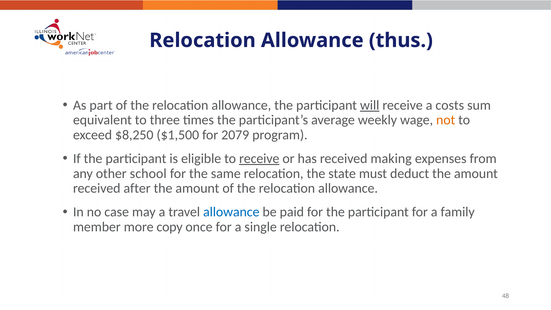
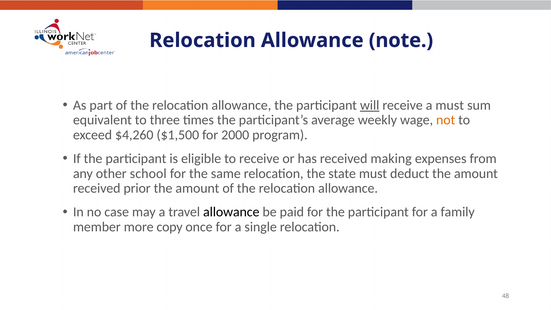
thus: thus -> note
a costs: costs -> must
$8,250: $8,250 -> $4,260
2079: 2079 -> 2000
receive at (259, 159) underline: present -> none
after: after -> prior
allowance at (231, 212) colour: blue -> black
